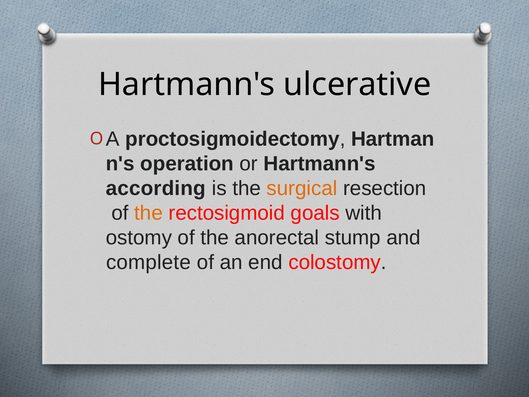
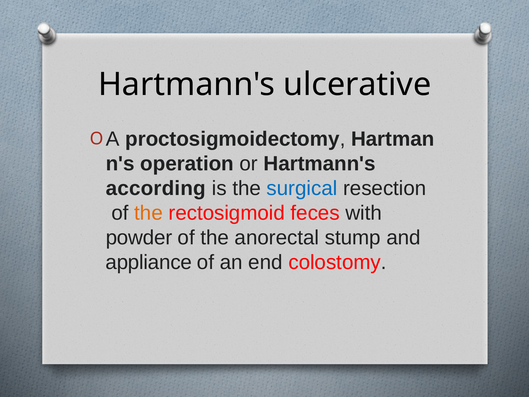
surgical colour: orange -> blue
goals: goals -> feces
ostomy: ostomy -> powder
complete: complete -> appliance
